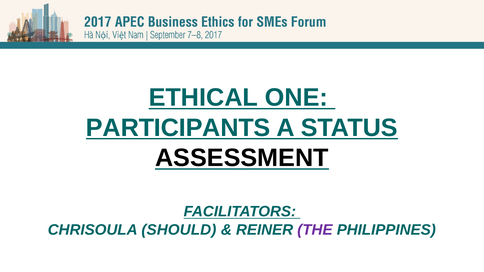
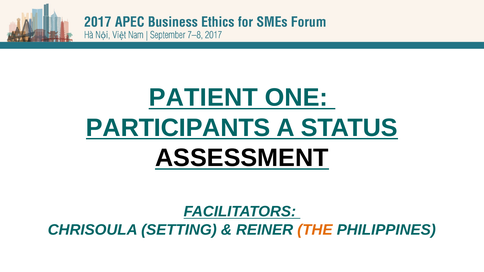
ETHICAL: ETHICAL -> PATIENT
SHOULD: SHOULD -> SETTING
THE colour: purple -> orange
